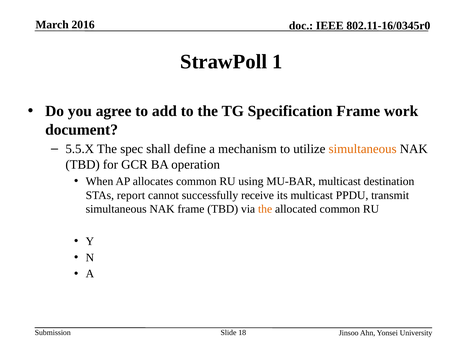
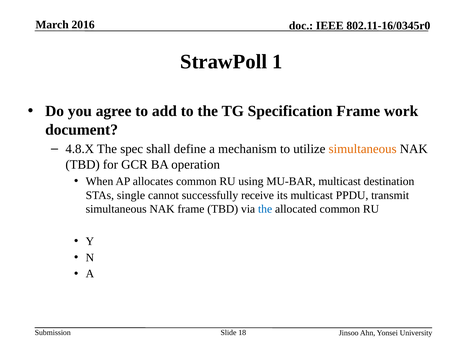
5.5.X: 5.5.X -> 4.8.X
report: report -> single
the at (265, 209) colour: orange -> blue
